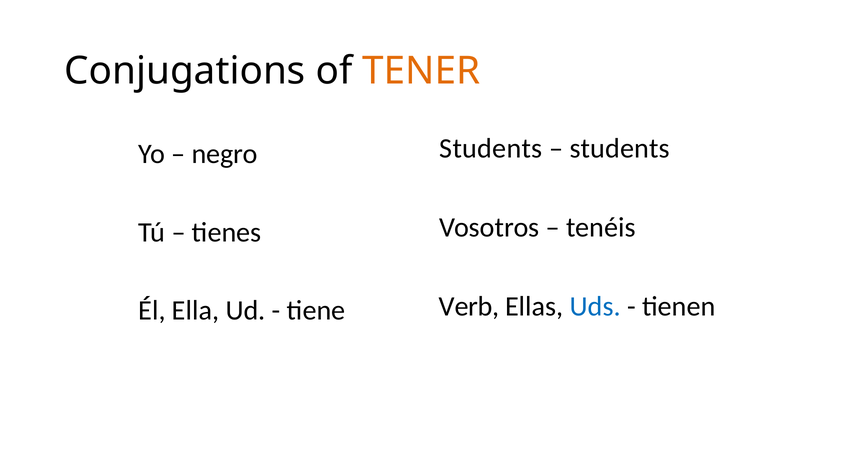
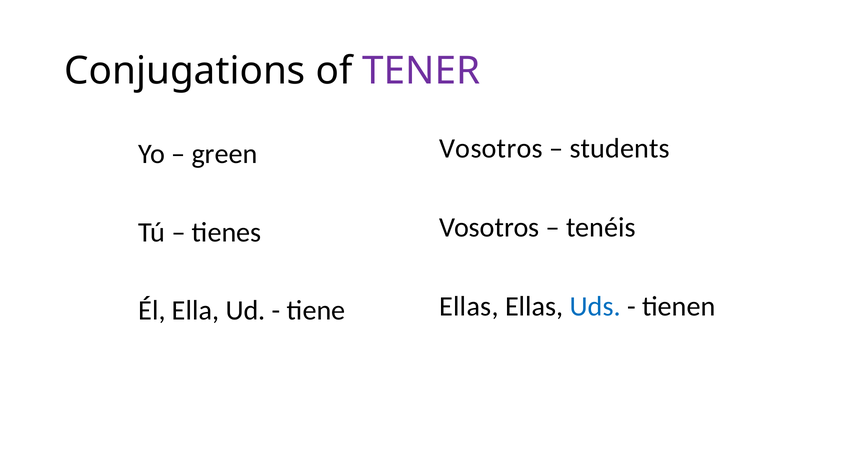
TENER colour: orange -> purple
Students at (491, 149): Students -> Vosotros
negro: negro -> green
Verb at (469, 307): Verb -> Ellas
